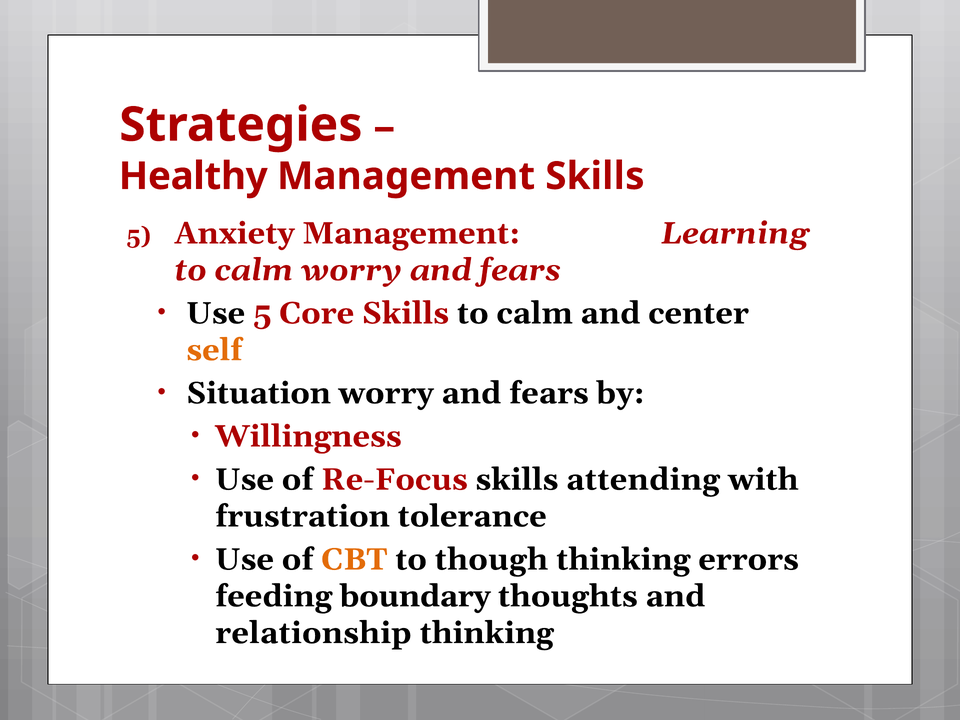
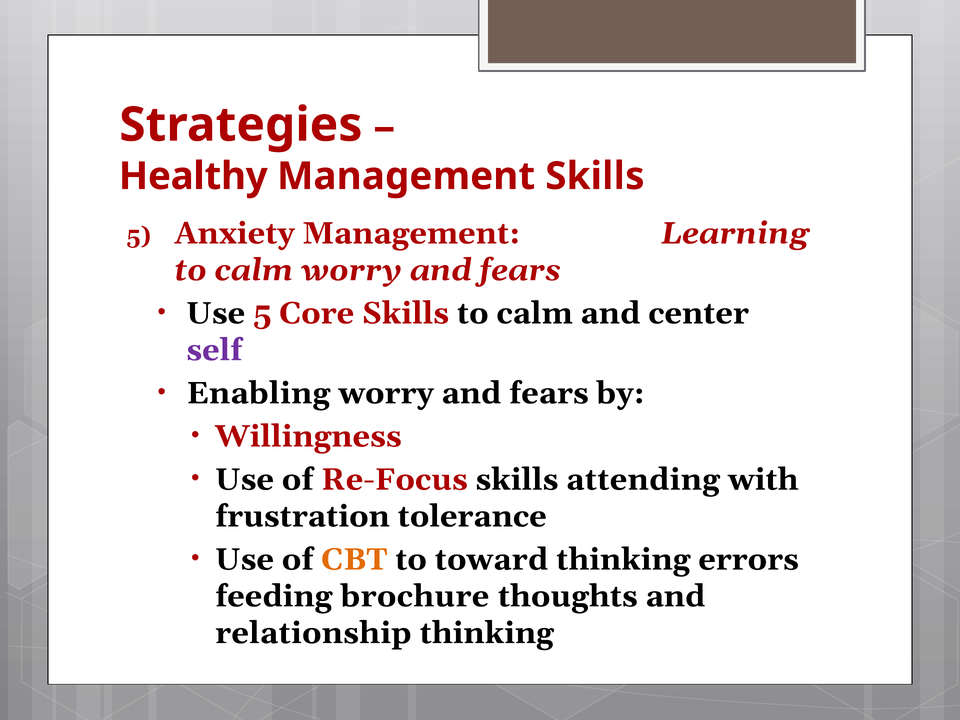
self colour: orange -> purple
Situation: Situation -> Enabling
though: though -> toward
boundary: boundary -> brochure
